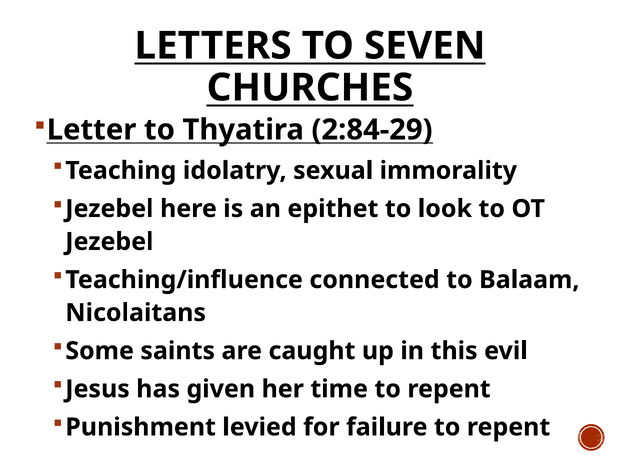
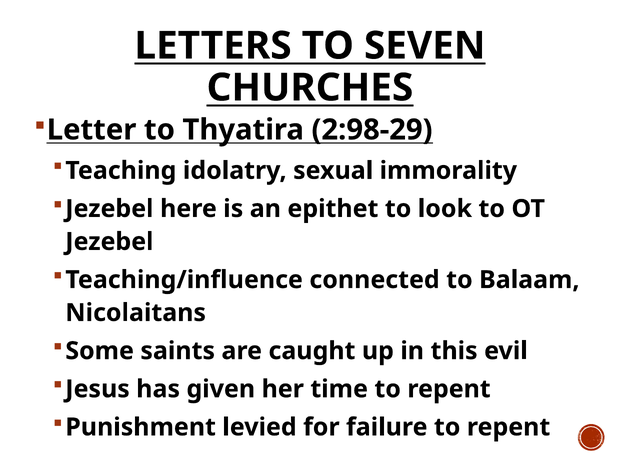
2:84-29: 2:84-29 -> 2:98-29
